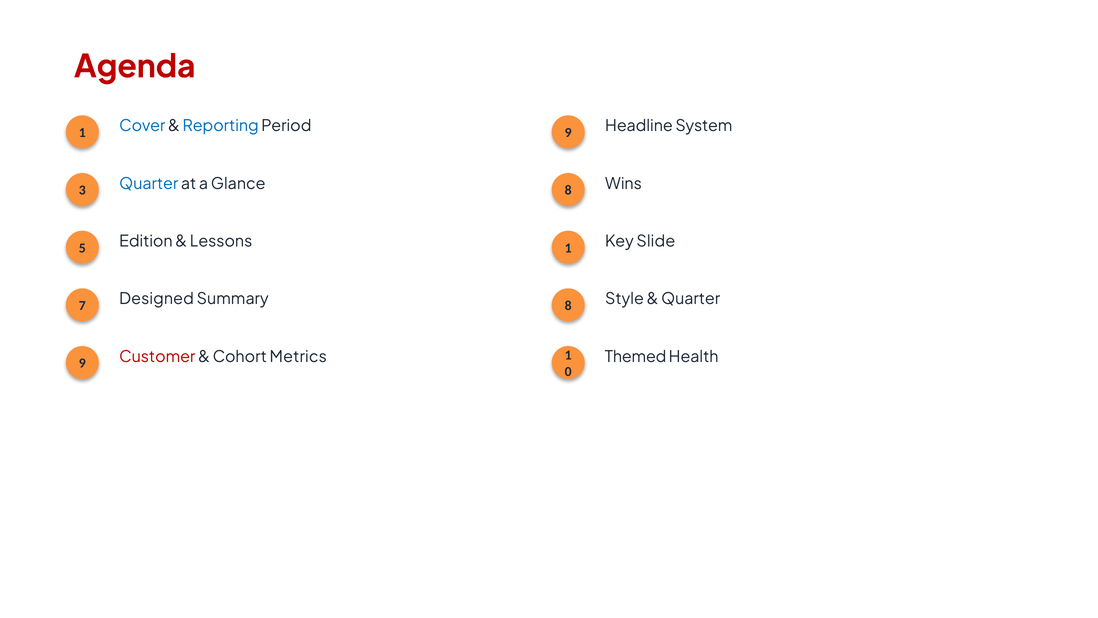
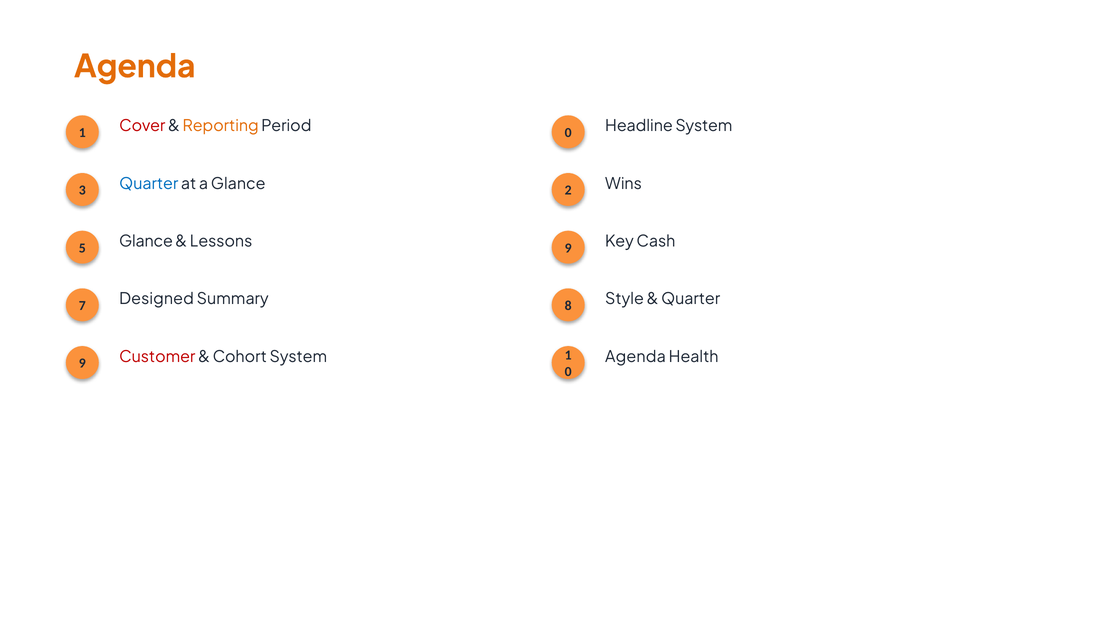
Agenda at (135, 67) colour: red -> orange
Cover colour: blue -> red
Reporting colour: blue -> orange
Period 9: 9 -> 0
Glance 8: 8 -> 2
5 Edition: Edition -> Glance
Lessons 1: 1 -> 9
Slide: Slide -> Cash
Themed at (636, 357): Themed -> Agenda
Cohort Metrics: Metrics -> System
